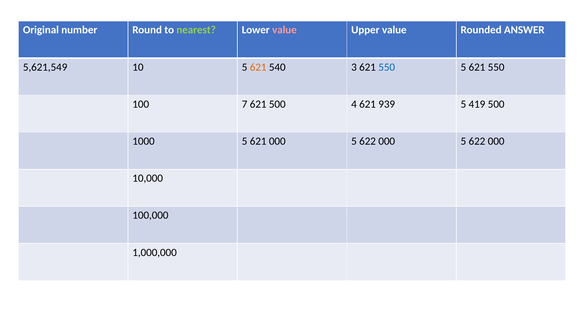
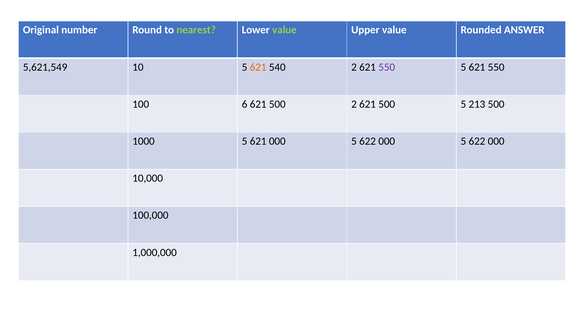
value at (284, 30) colour: pink -> light green
540 3: 3 -> 2
550 at (387, 67) colour: blue -> purple
7: 7 -> 6
500 4: 4 -> 2
939 at (387, 104): 939 -> 500
419: 419 -> 213
